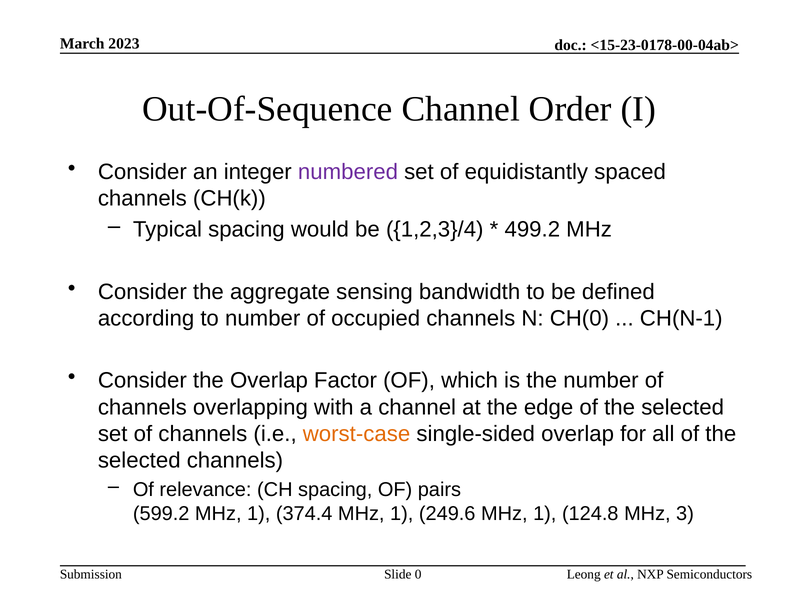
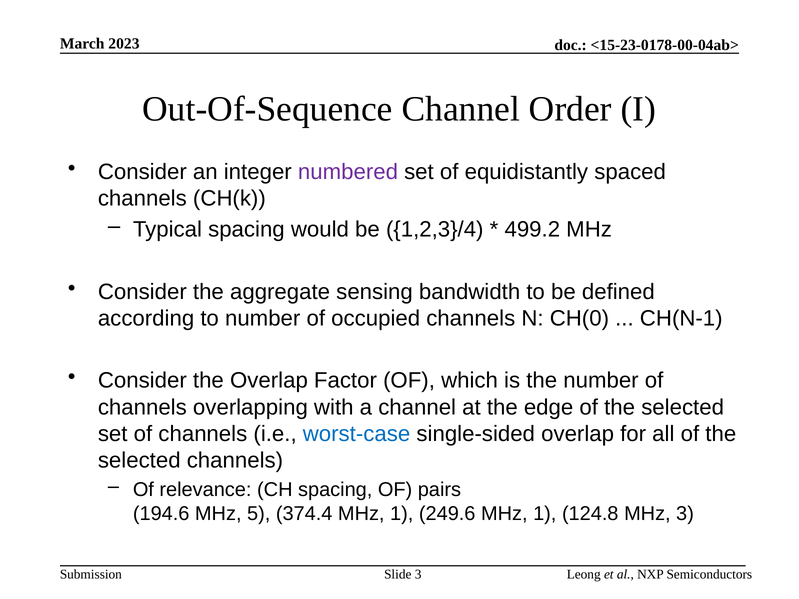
worst-case colour: orange -> blue
599.2: 599.2 -> 194.6
1 at (259, 514): 1 -> 5
Slide 0: 0 -> 3
